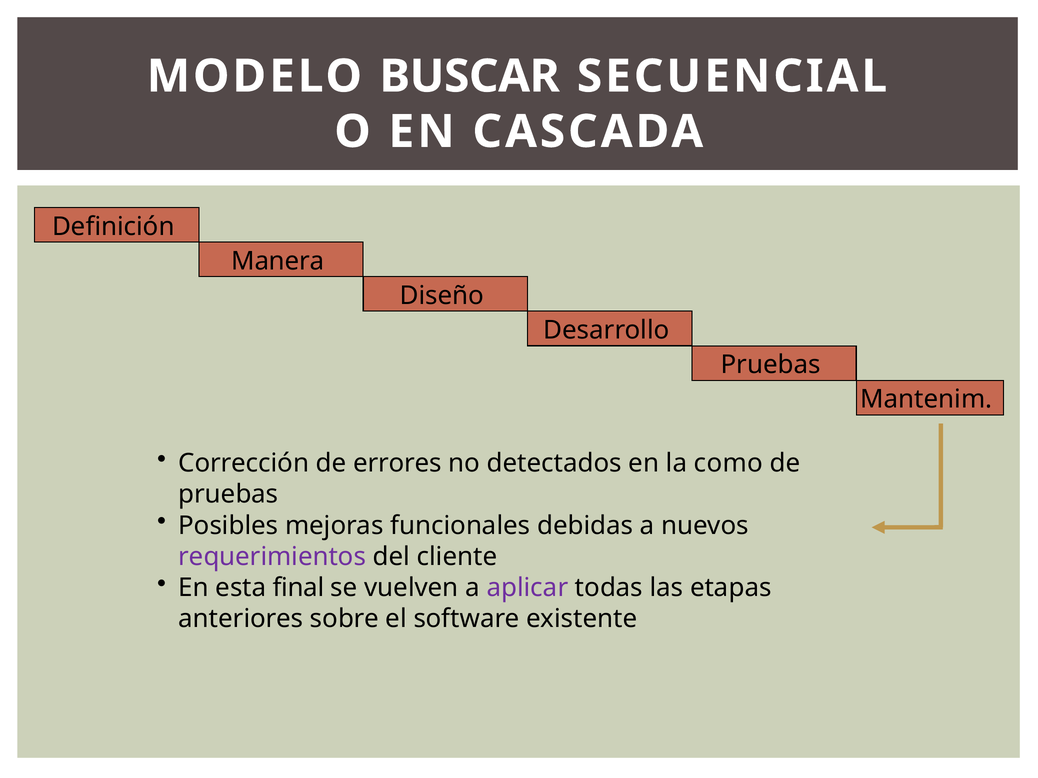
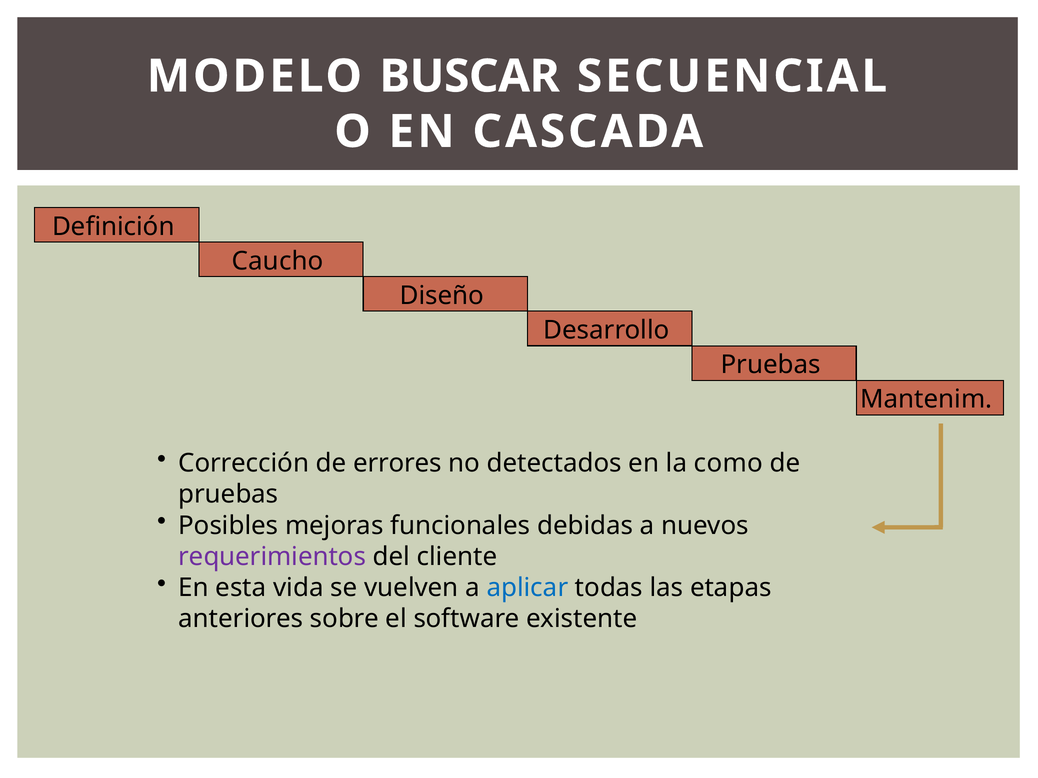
Manera: Manera -> Caucho
final: final -> vida
aplicar colour: purple -> blue
